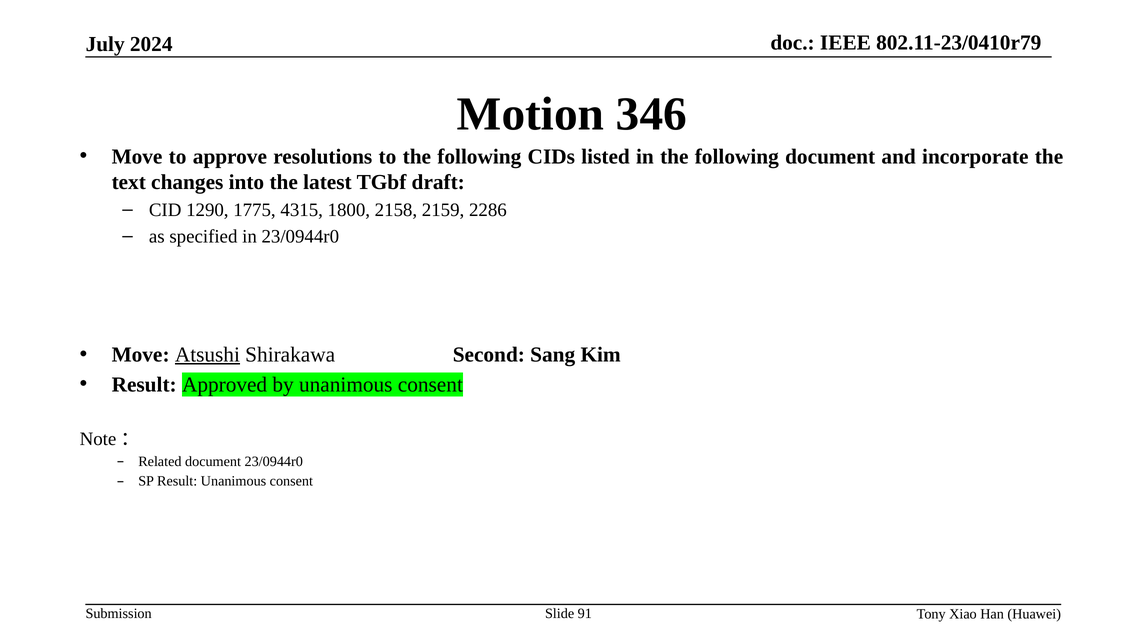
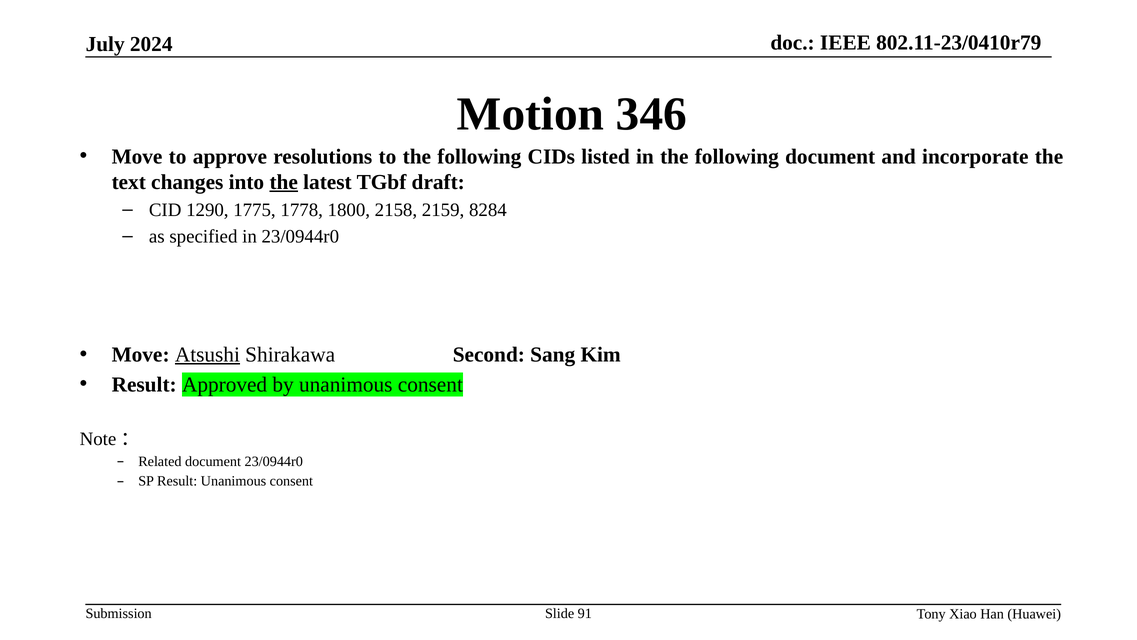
the at (284, 182) underline: none -> present
4315: 4315 -> 1778
2286: 2286 -> 8284
